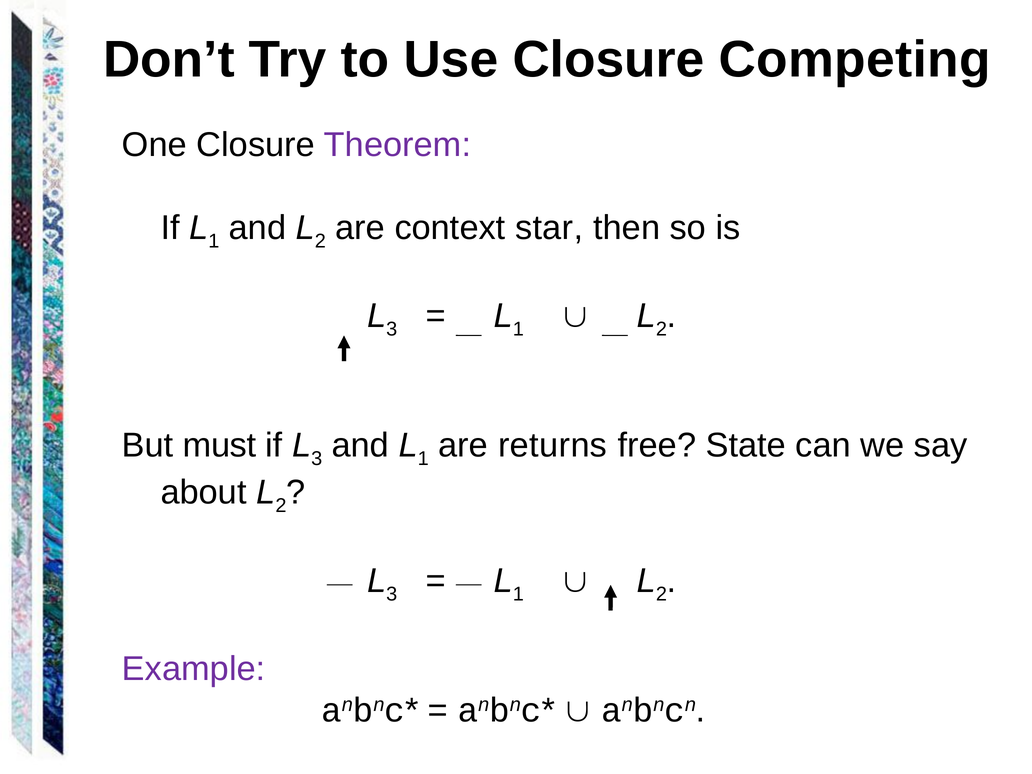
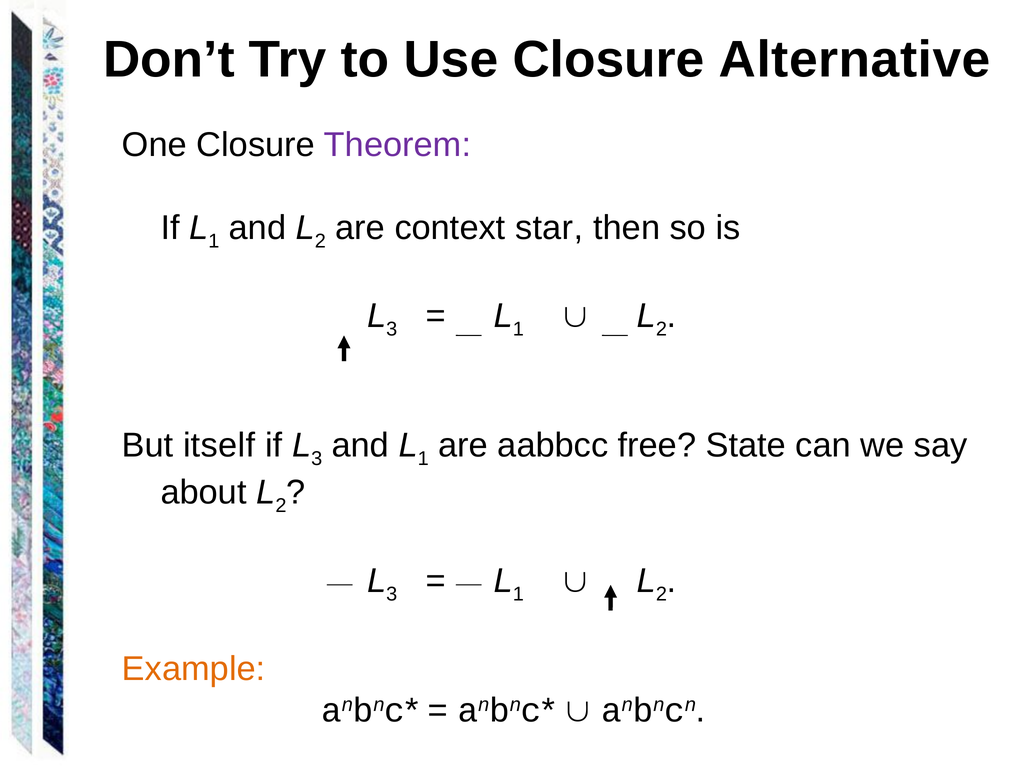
Competing: Competing -> Alternative
must: must -> itself
returns: returns -> aabbcc
Example colour: purple -> orange
